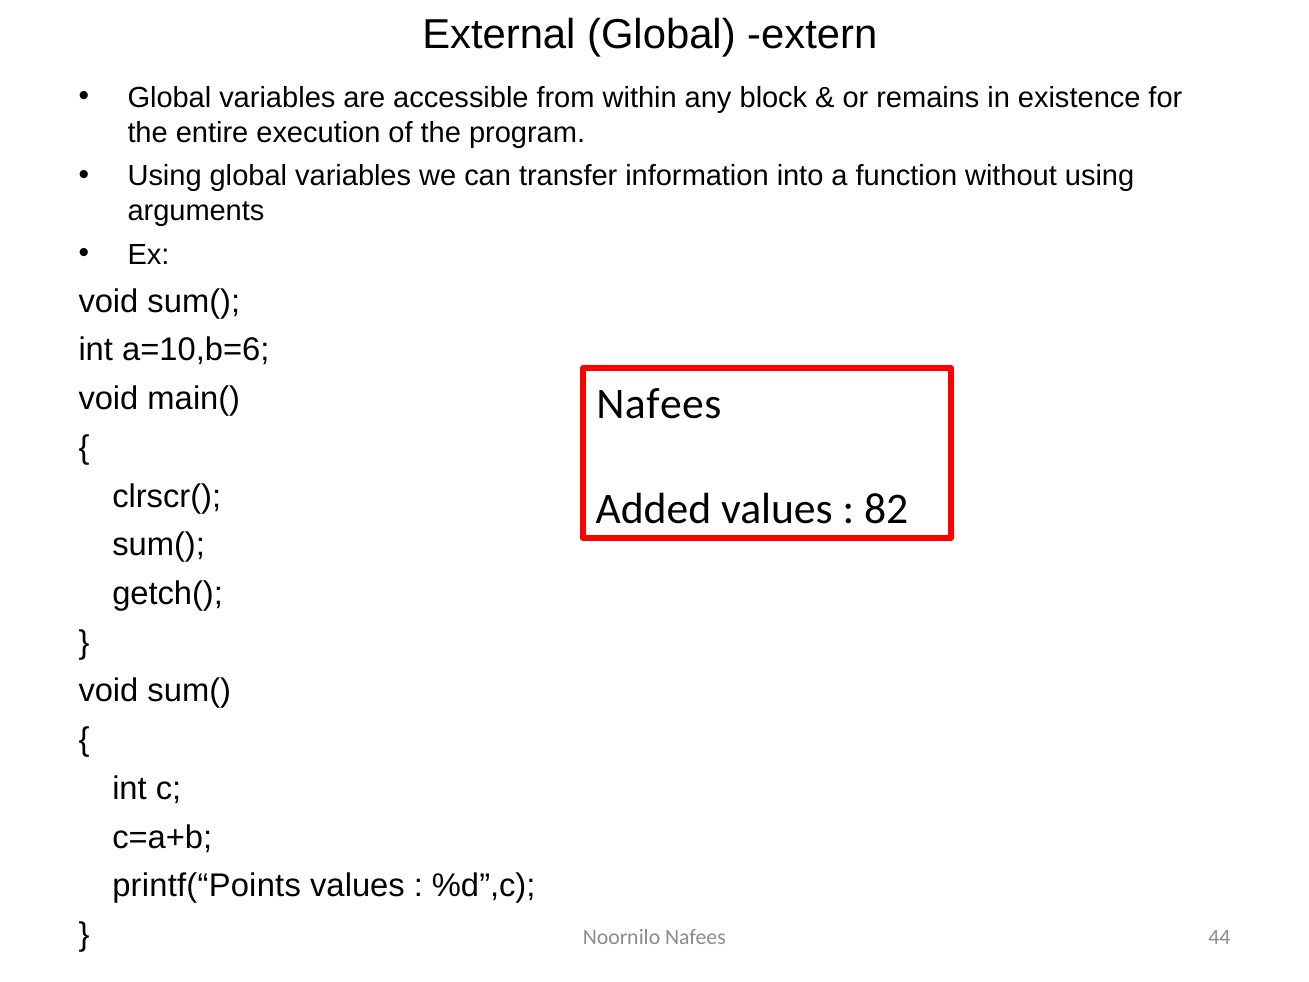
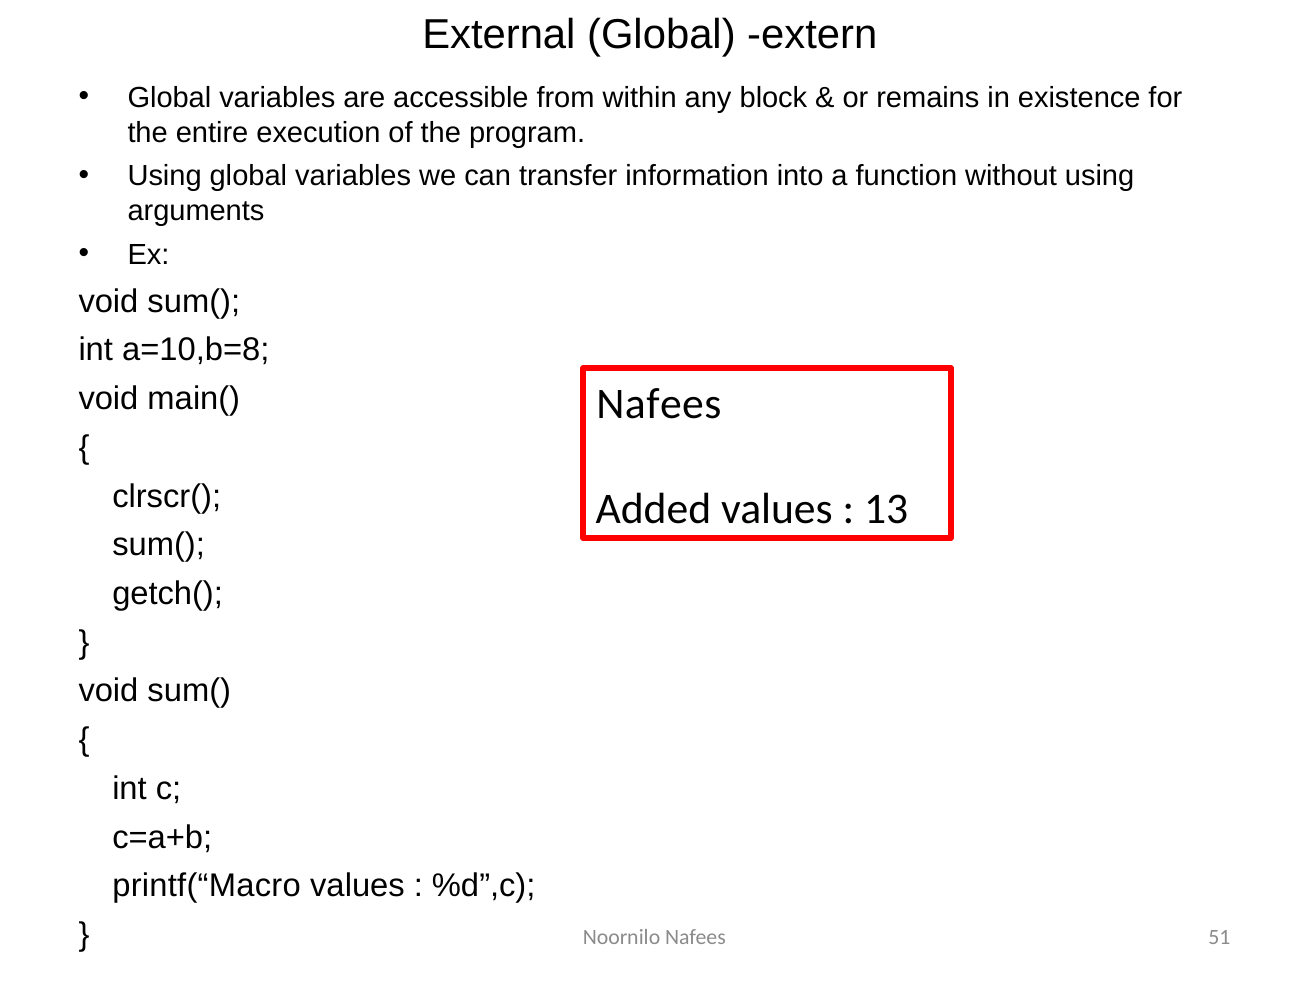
a=10,b=6: a=10,b=6 -> a=10,b=8
82: 82 -> 13
printf(“Points: printf(“Points -> printf(“Macro
44: 44 -> 51
